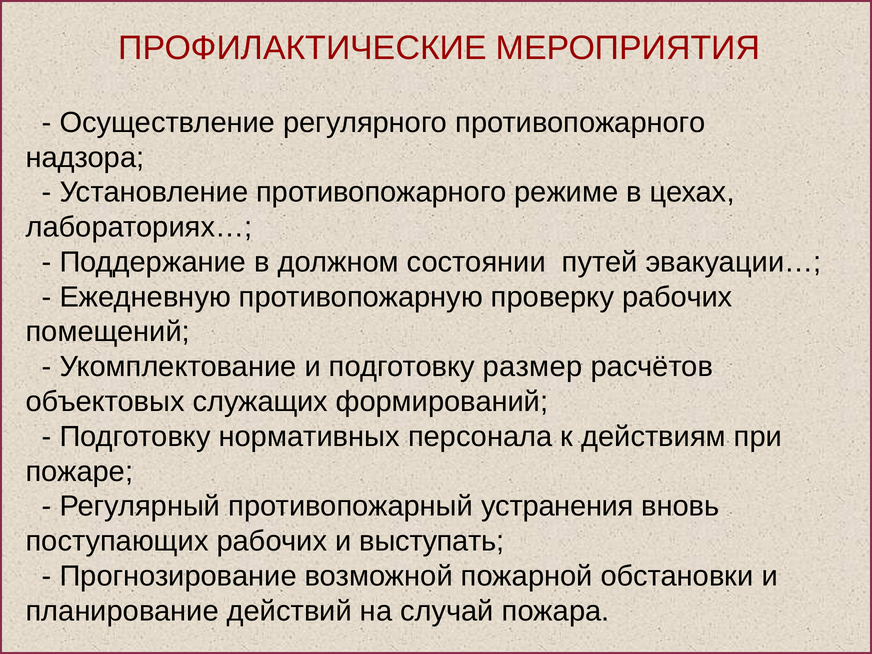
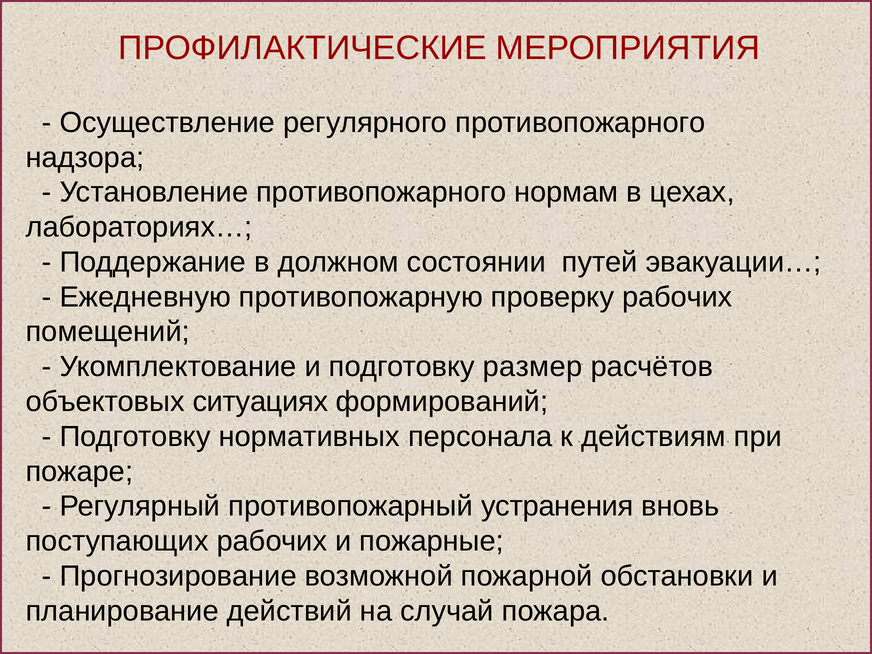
режиме: режиме -> нормам
служащих: служащих -> ситуациях
выступать: выступать -> пожарные
